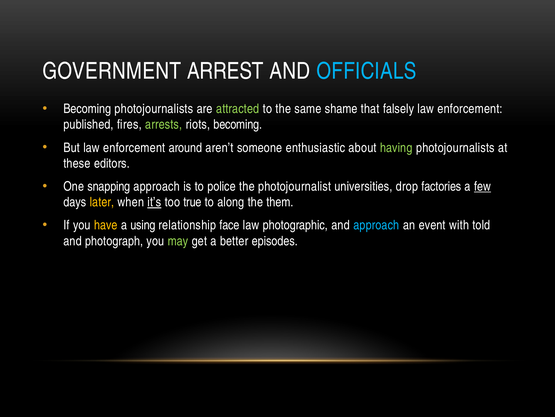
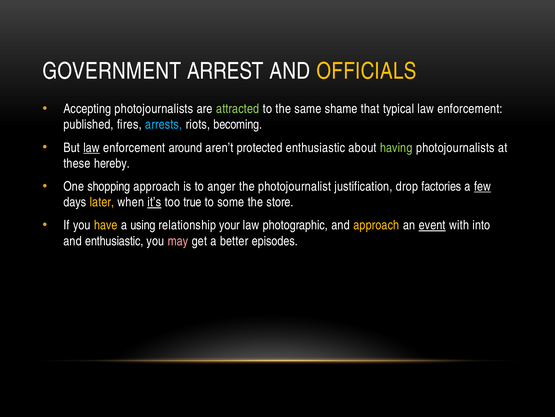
OFFICIALS colour: light blue -> yellow
Becoming at (87, 109): Becoming -> Accepting
falsely: falsely -> typical
arrests colour: light green -> light blue
law at (92, 147) underline: none -> present
someone: someone -> protected
editors: editors -> hereby
snapping: snapping -> shopping
police: police -> anger
universities: universities -> justification
along: along -> some
them: them -> store
face: face -> your
approach at (376, 225) colour: light blue -> yellow
event underline: none -> present
told: told -> into
and photograph: photograph -> enthusiastic
may colour: light green -> pink
